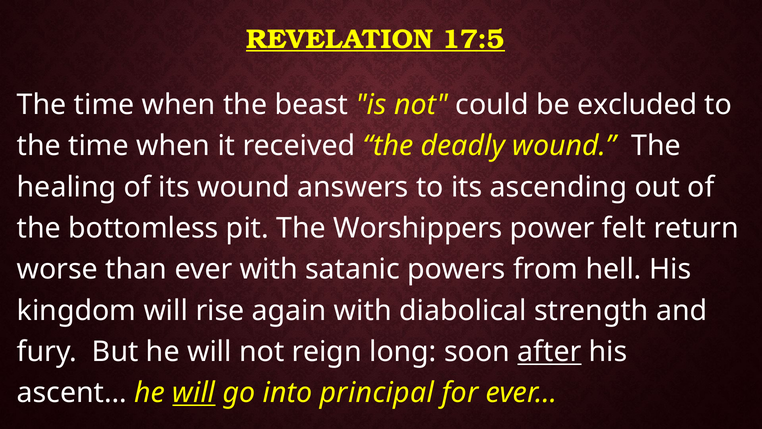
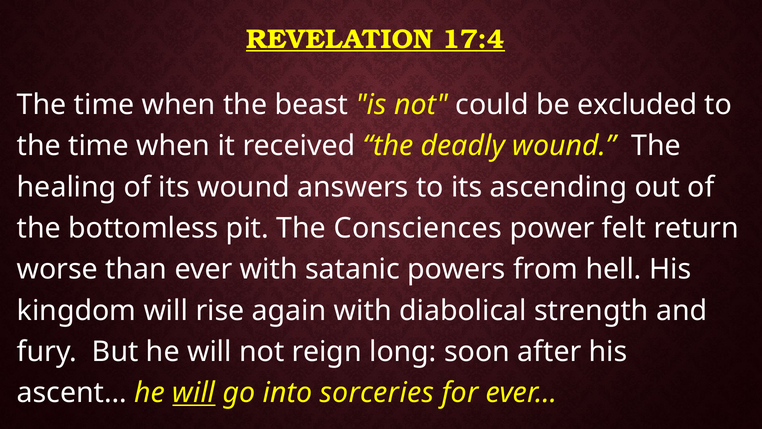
17:5: 17:5 -> 17:4
Worshippers: Worshippers -> Consciences
after underline: present -> none
principal: principal -> sorceries
